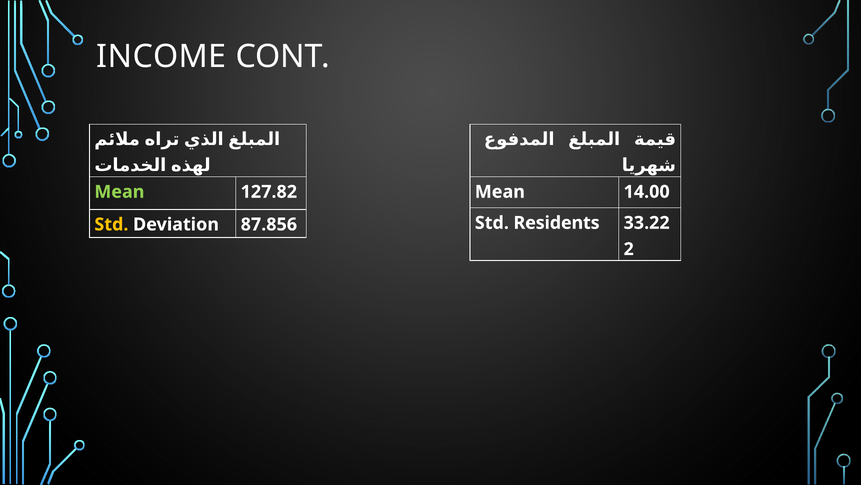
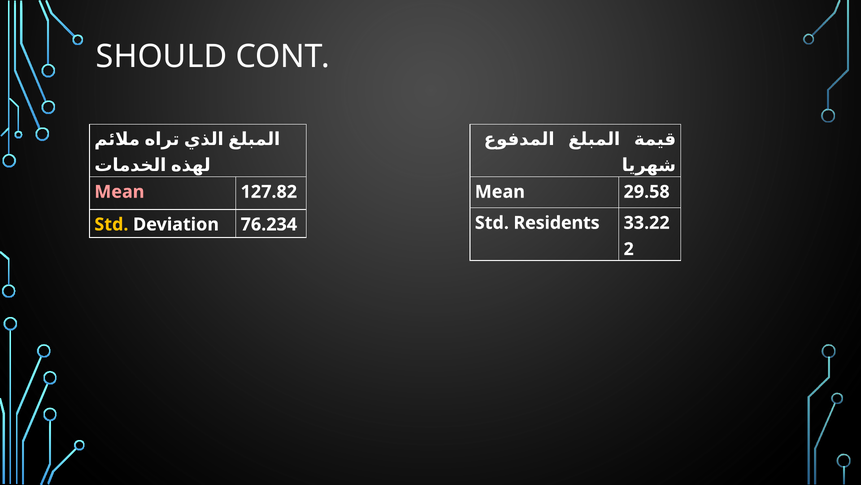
INCOME: INCOME -> SHOULD
Mean at (119, 192) colour: light green -> pink
14.00: 14.00 -> 29.58
87.856: 87.856 -> 76.234
